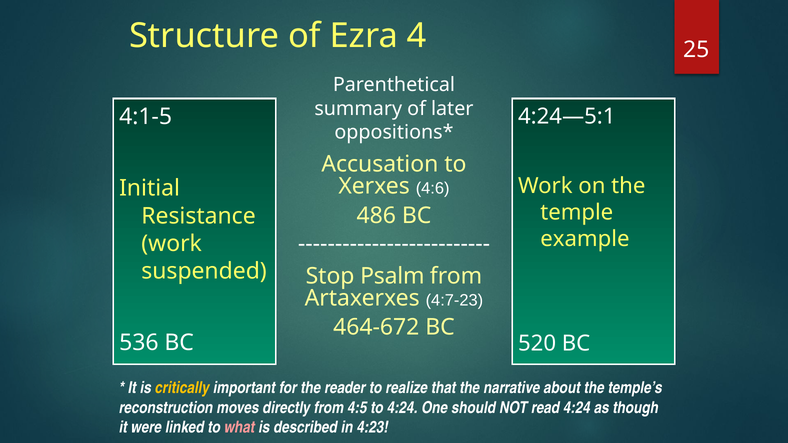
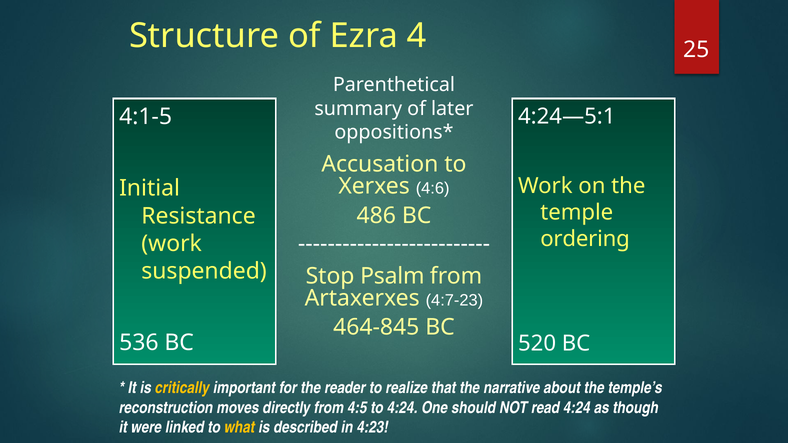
example: example -> ordering
464-672: 464-672 -> 464-845
what colour: pink -> yellow
